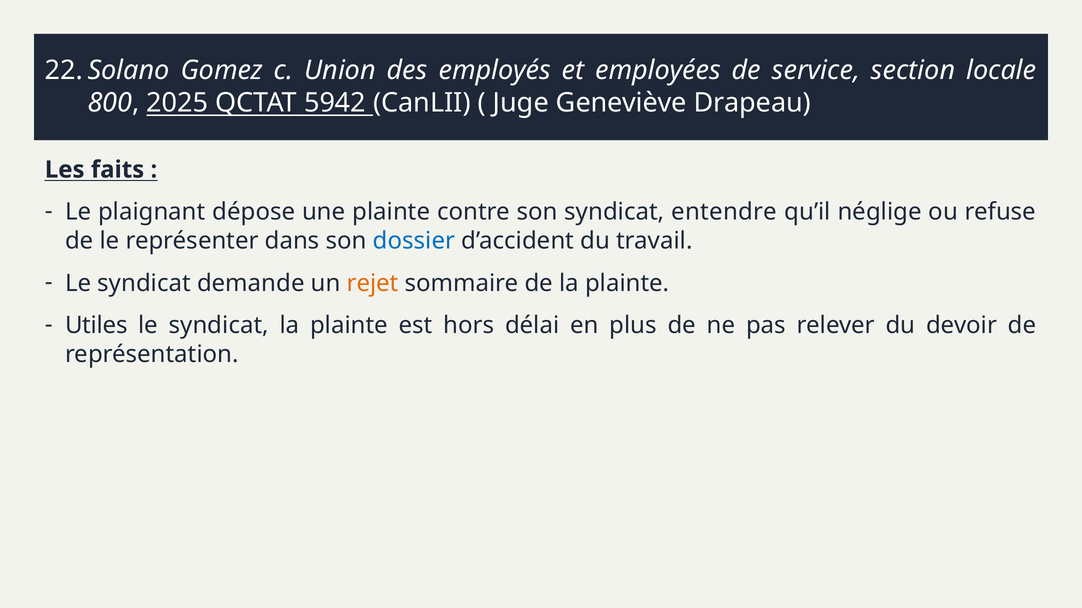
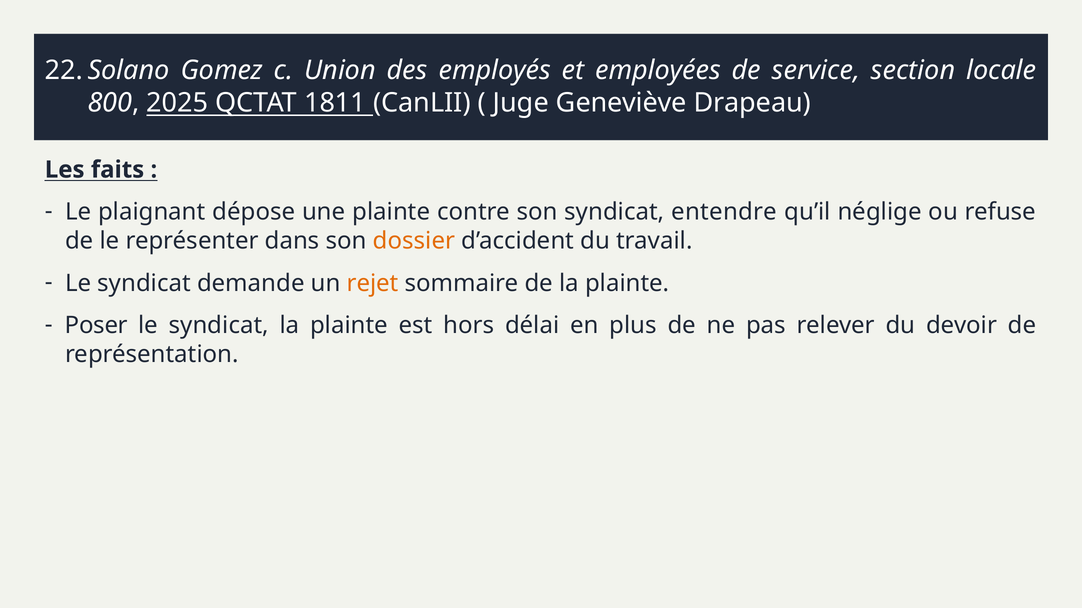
5942: 5942 -> 1811
dossier colour: blue -> orange
Utiles: Utiles -> Poser
